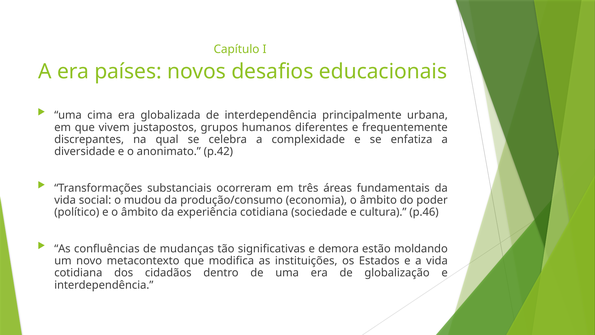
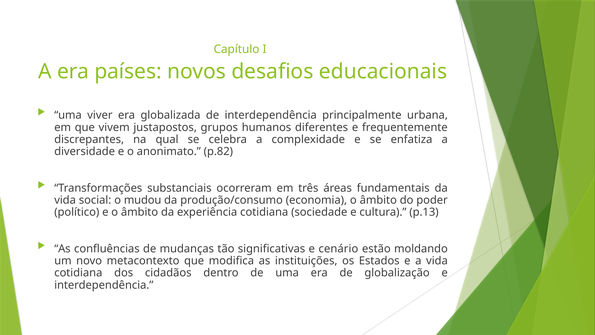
cima: cima -> viver
p.42: p.42 -> p.82
p.46: p.46 -> p.13
demora: demora -> cenário
